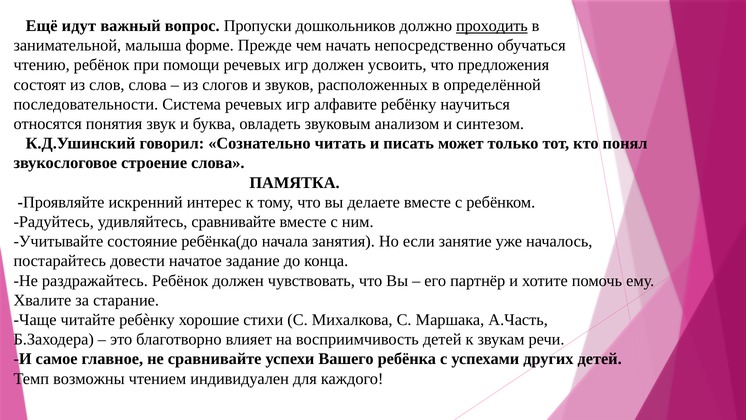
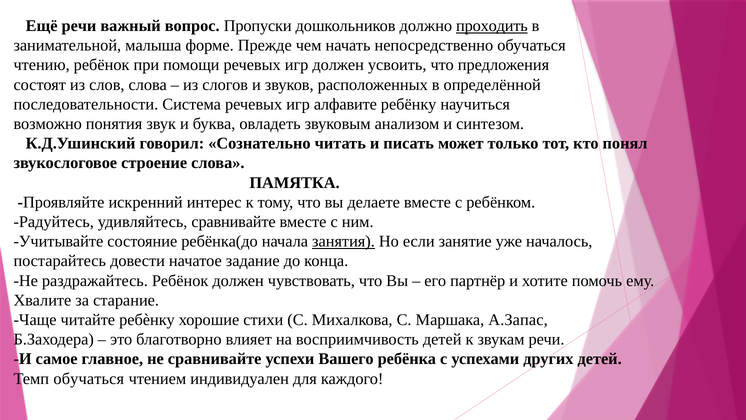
Ещё идут: идут -> речи
относятся: относятся -> возможно
занятия underline: none -> present
А.Часть: А.Часть -> А.Запас
Темп возможны: возможны -> обучаться
